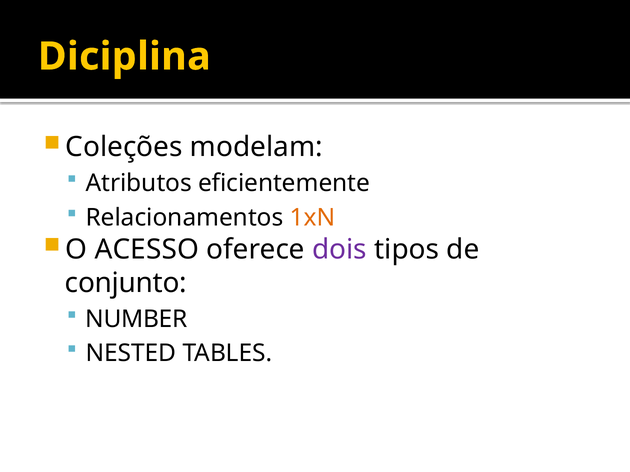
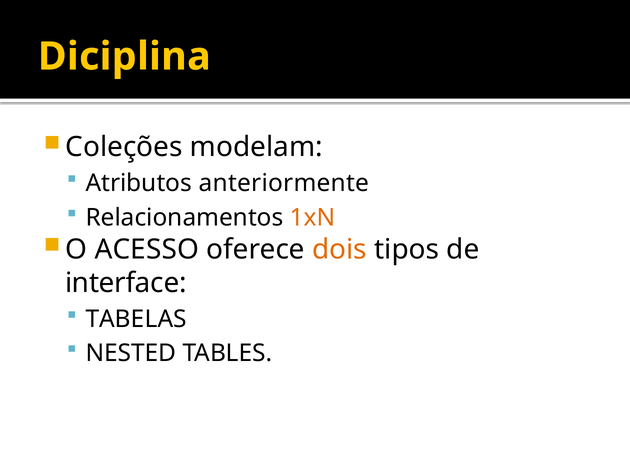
eficientemente: eficientemente -> anteriormente
dois colour: purple -> orange
conjunto: conjunto -> interface
NUMBER: NUMBER -> TABELAS
